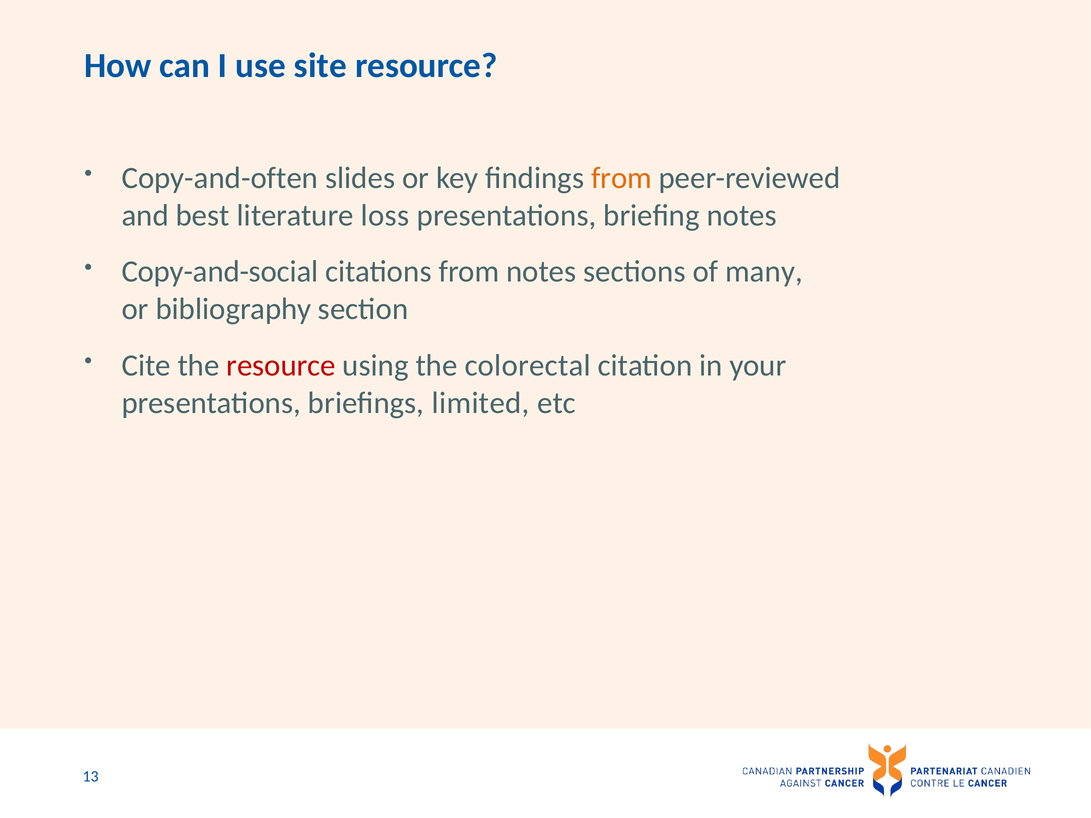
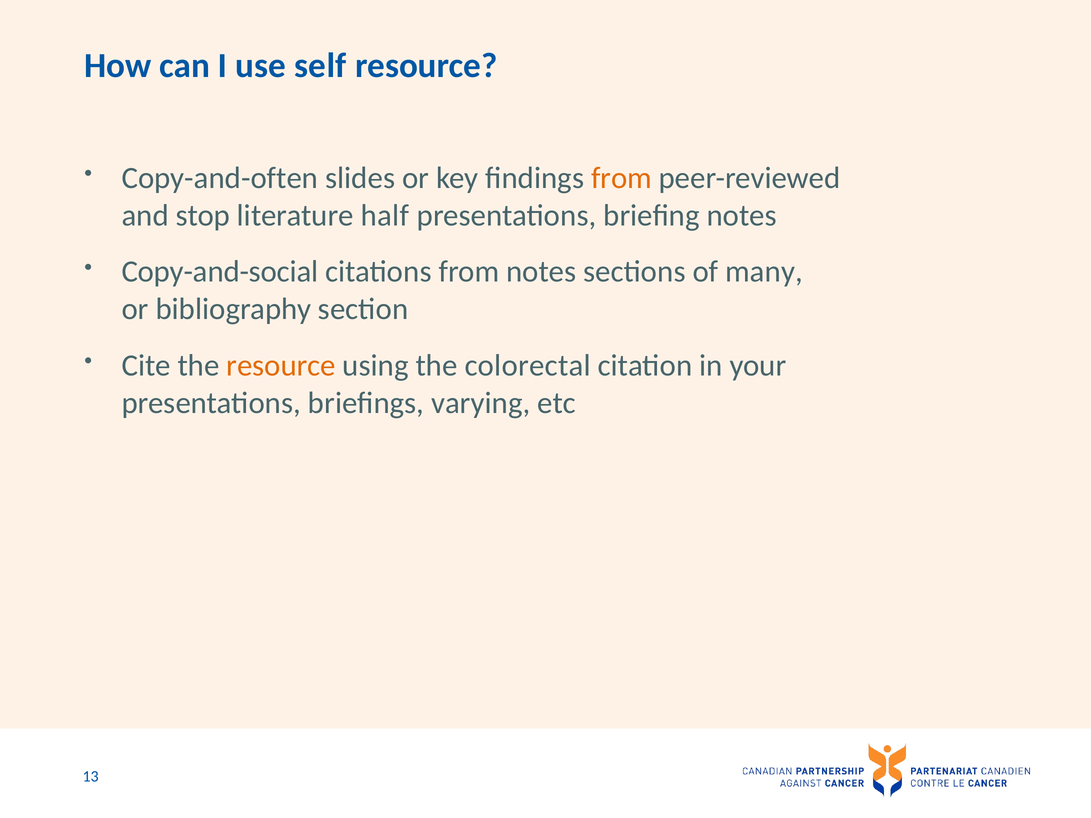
site: site -> self
best: best -> stop
loss: loss -> half
resource at (281, 366) colour: red -> orange
limited: limited -> varying
